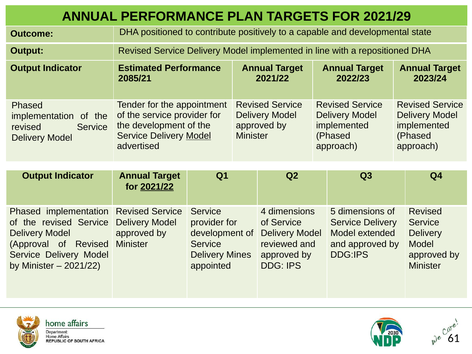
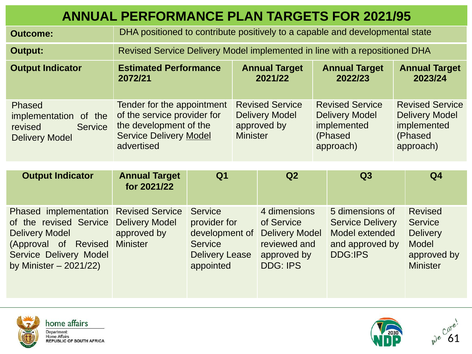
2021/29: 2021/29 -> 2021/95
2085/21: 2085/21 -> 2072/21
2021/22 at (157, 187) underline: present -> none
Mines: Mines -> Lease
